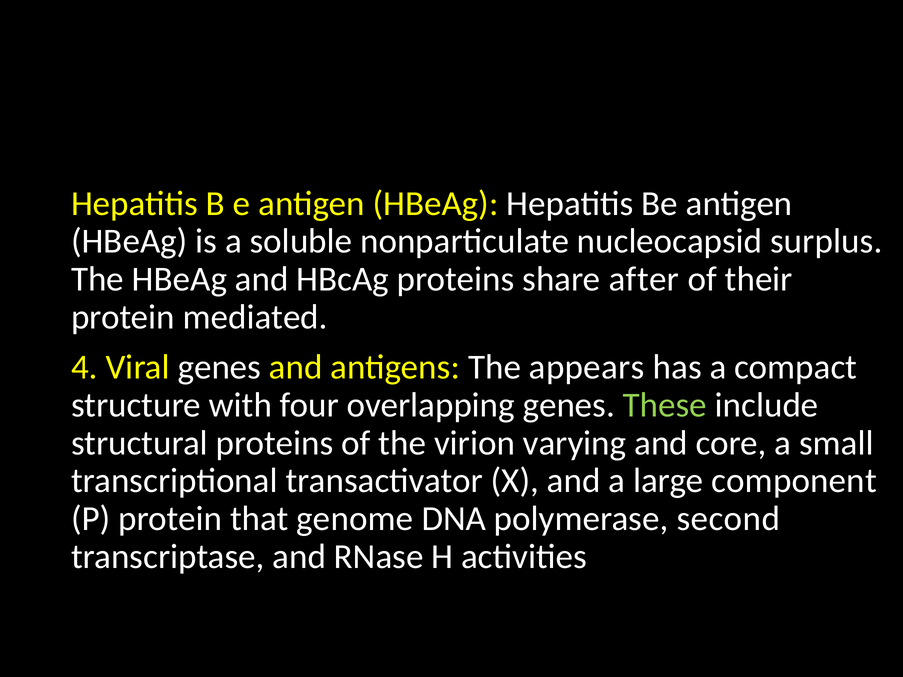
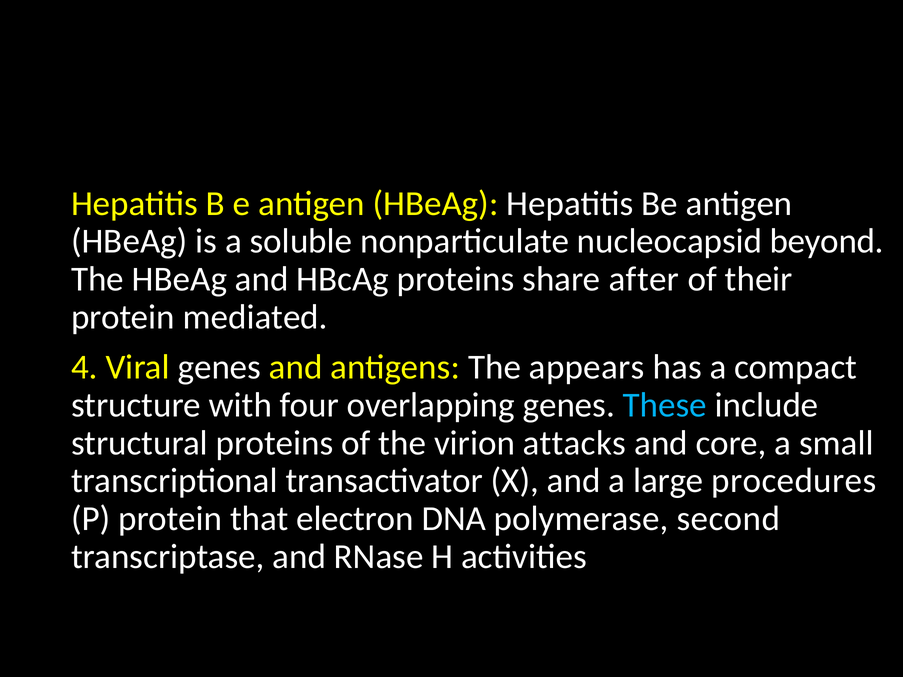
surplus: surplus -> beyond
These colour: light green -> light blue
varying: varying -> attacks
component: component -> procedures
genome: genome -> electron
